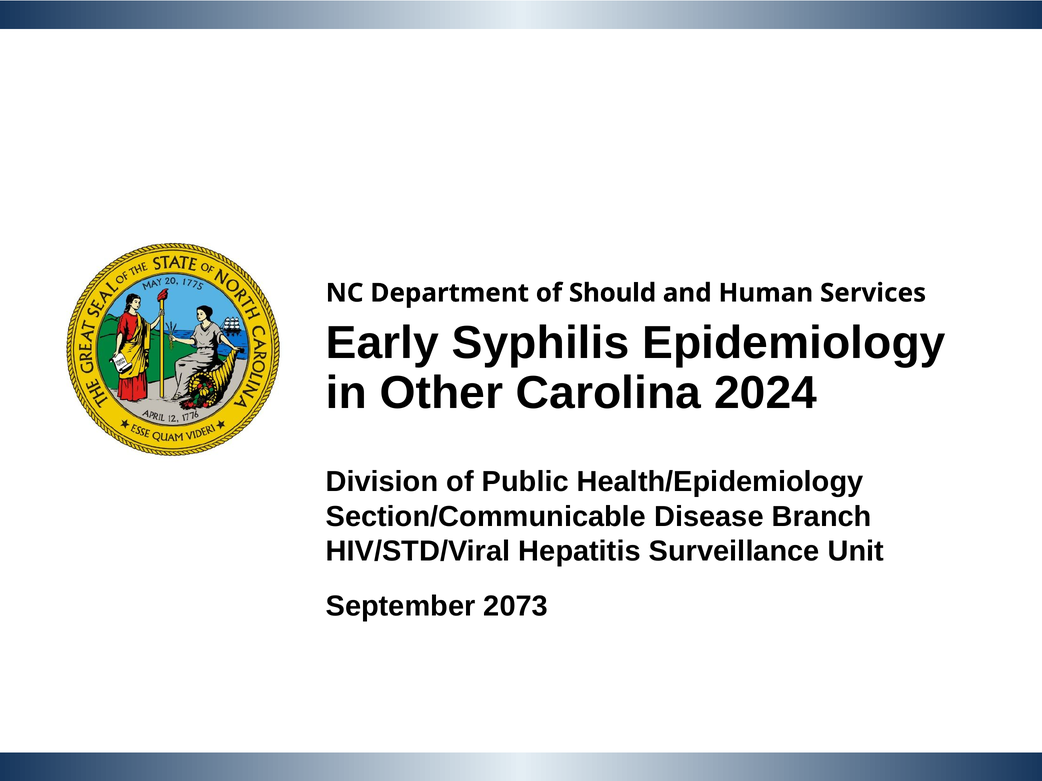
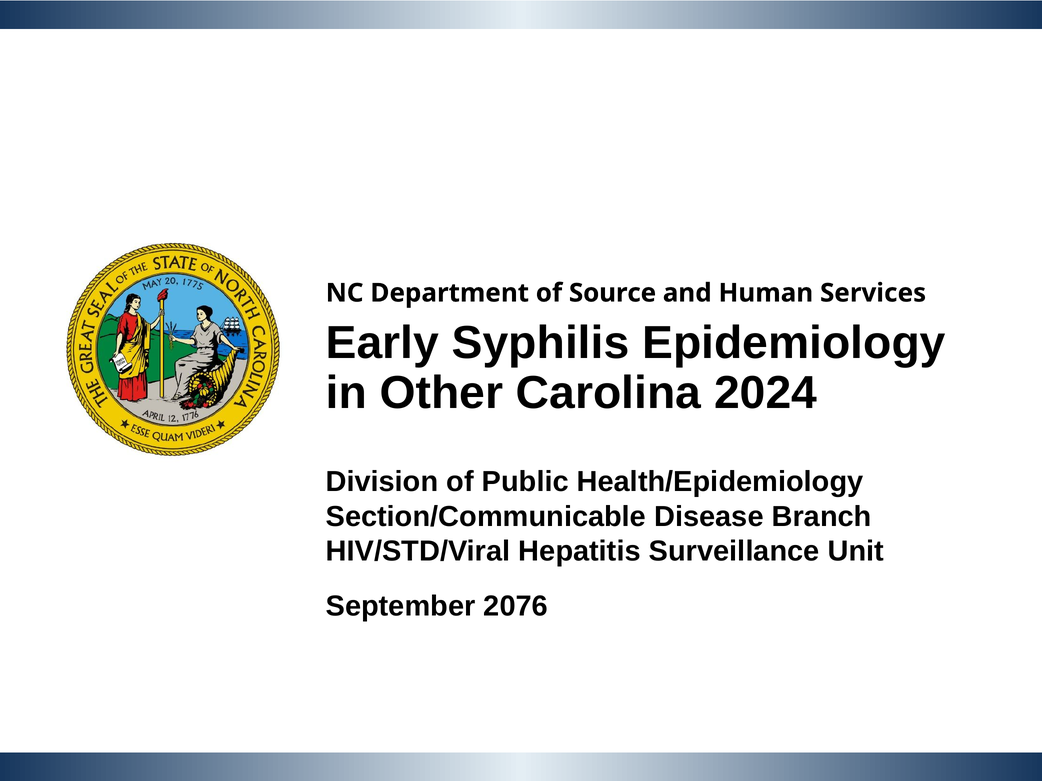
Should: Should -> Source
2073: 2073 -> 2076
